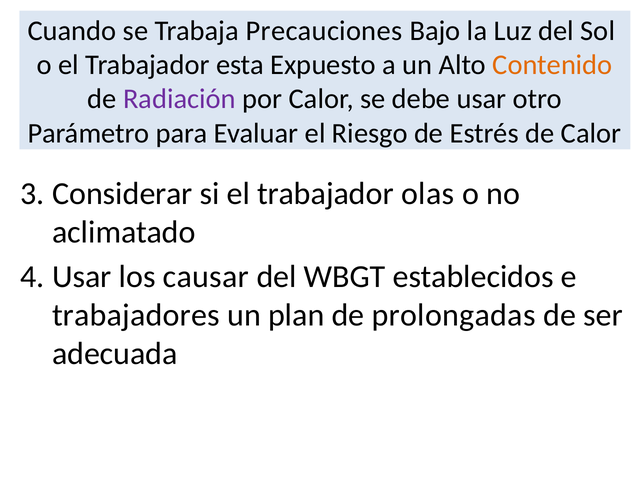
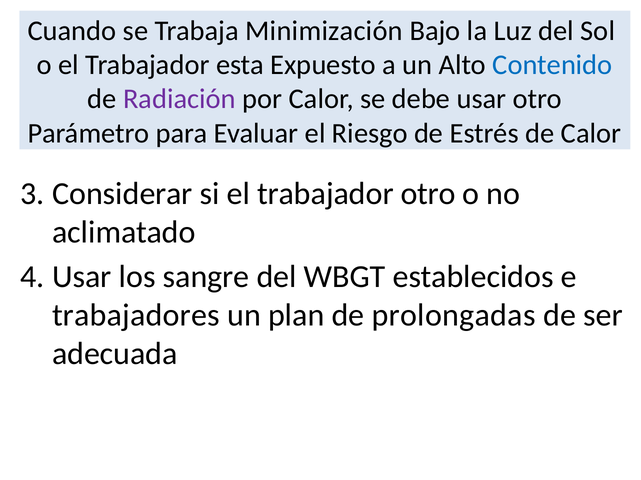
Precauciones: Precauciones -> Minimización
Contenido colour: orange -> blue
trabajador olas: olas -> otro
causar: causar -> sangre
